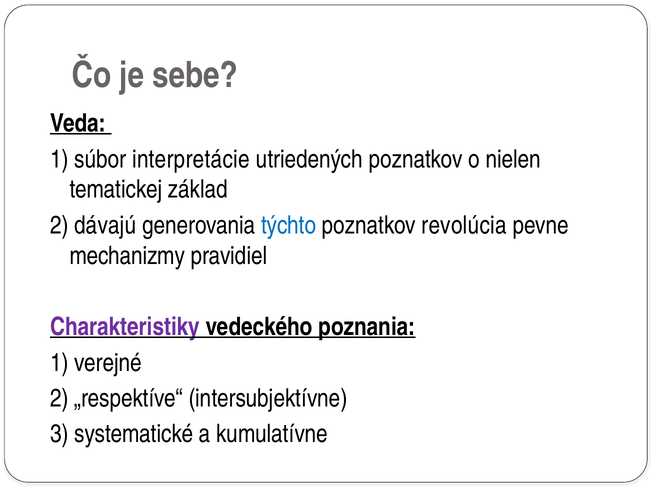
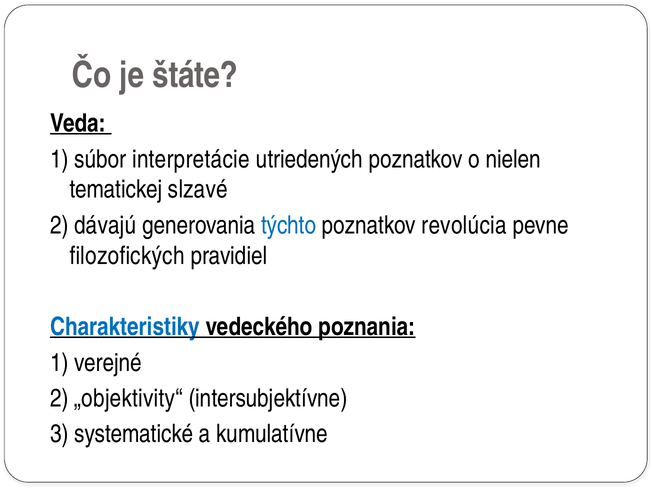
sebe: sebe -> štáte
základ: základ -> slzavé
mechanizmy: mechanizmy -> filozofických
Charakteristiky colour: purple -> blue
„respektíve“: „respektíve“ -> „objektivity“
